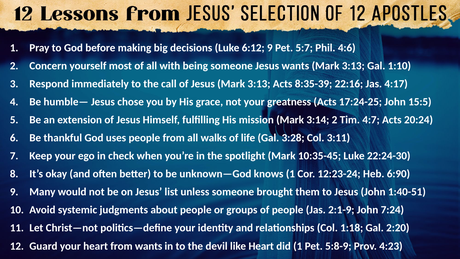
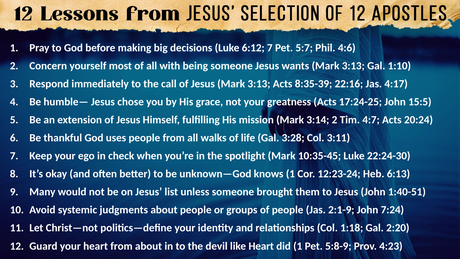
6:12 9: 9 -> 7
6:90: 6:90 -> 6:13
from wants: wants -> about
